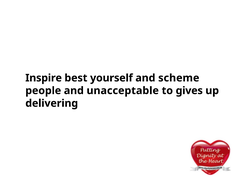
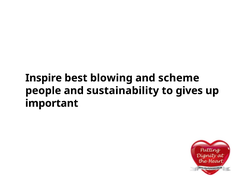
yourself: yourself -> blowing
unacceptable: unacceptable -> sustainability
delivering: delivering -> important
